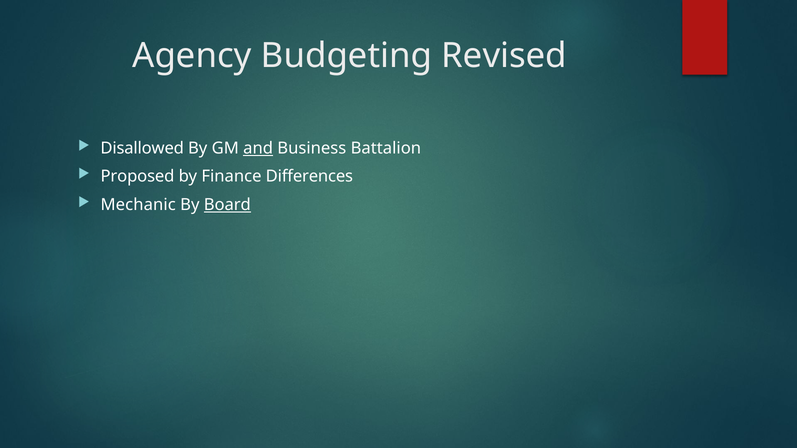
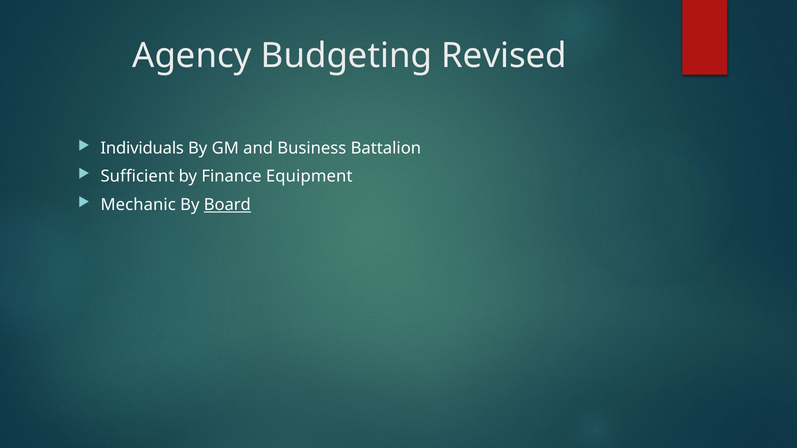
Disallowed: Disallowed -> Individuals
and underline: present -> none
Proposed: Proposed -> Sufficient
Differences: Differences -> Equipment
